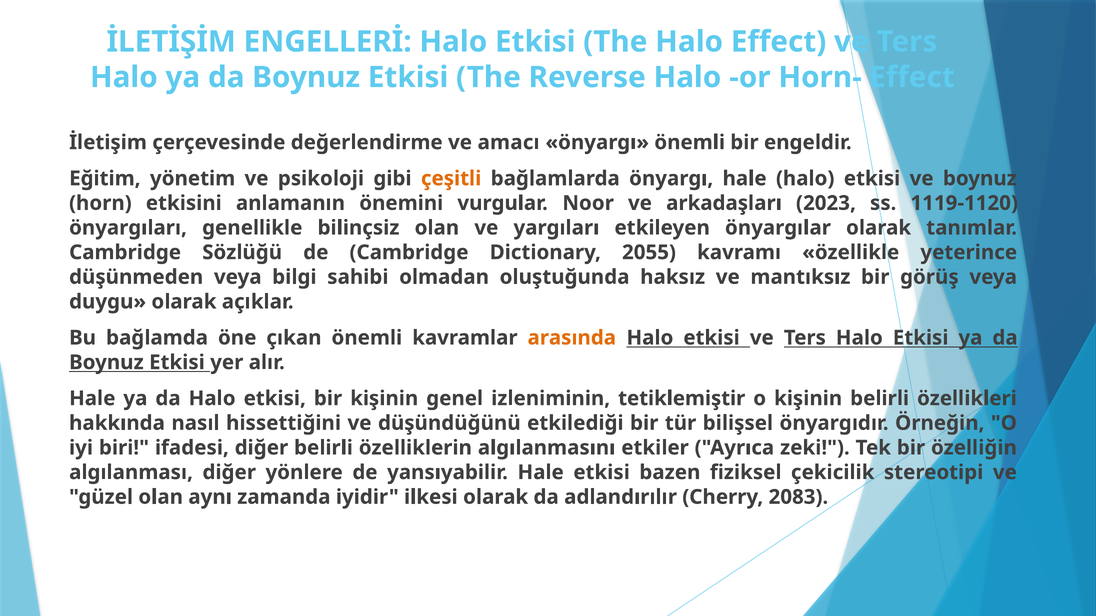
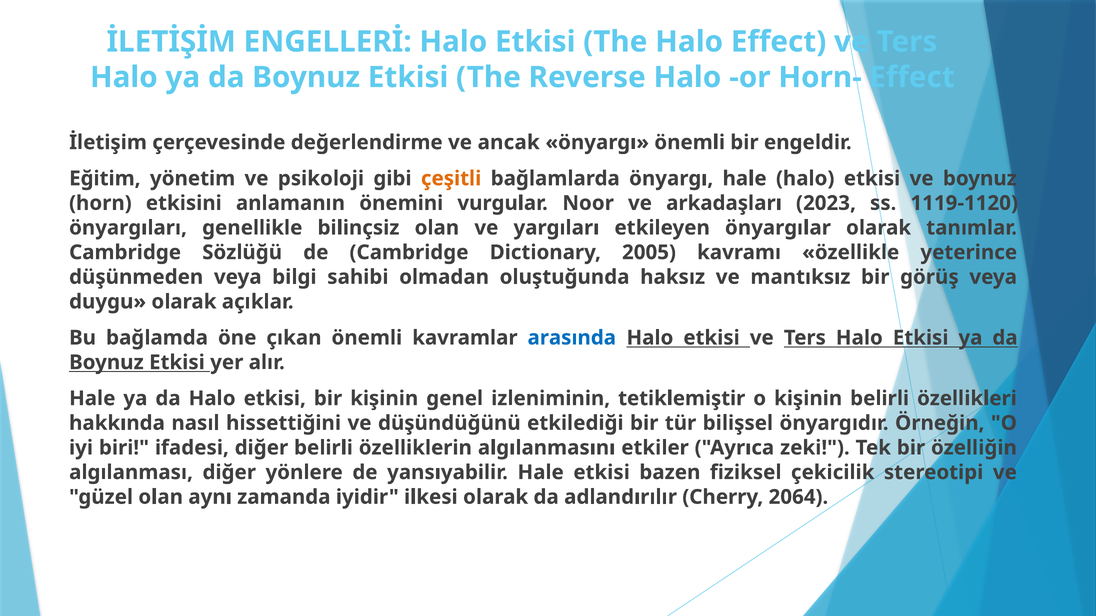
amacı: amacı -> ancak
2055: 2055 -> 2005
arasında colour: orange -> blue
2083: 2083 -> 2064
